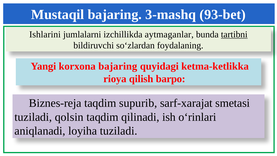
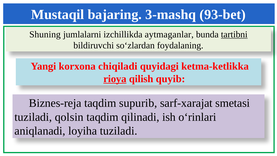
Ishlarini: Ishlarini -> Shuning
korxona bajaring: bajaring -> chiqiladi
rioya underline: none -> present
barpo: barpo -> quyib
